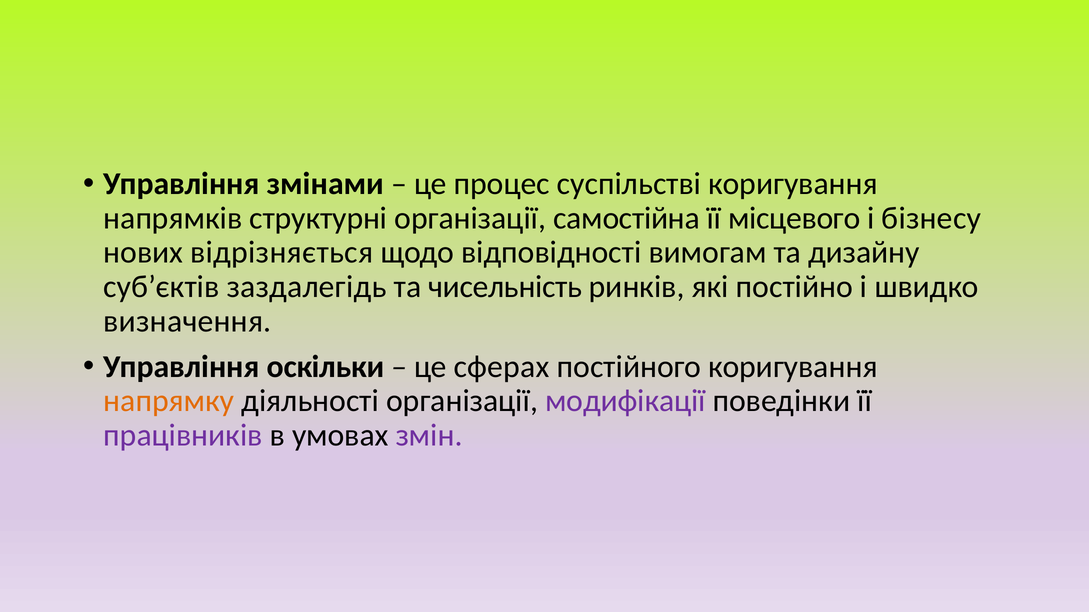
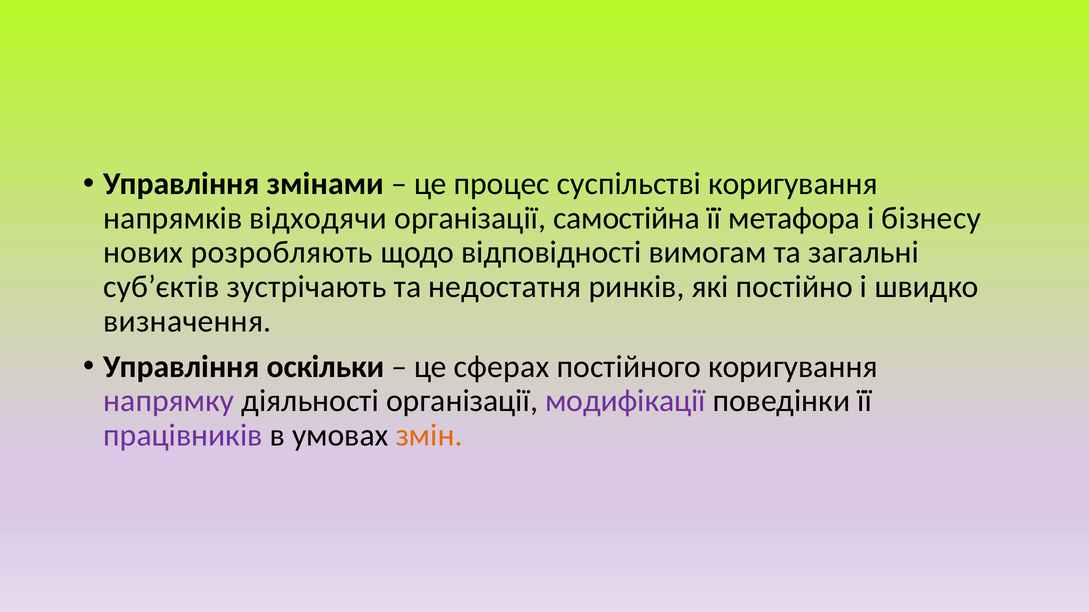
структурні: структурні -> відходячи
місцевого: місцевого -> метафора
відрізняється: відрізняється -> розробляють
дизайну: дизайну -> загальні
заздалегідь: заздалегідь -> зустрічають
чисельність: чисельність -> недостатня
напрямку colour: orange -> purple
змін colour: purple -> orange
